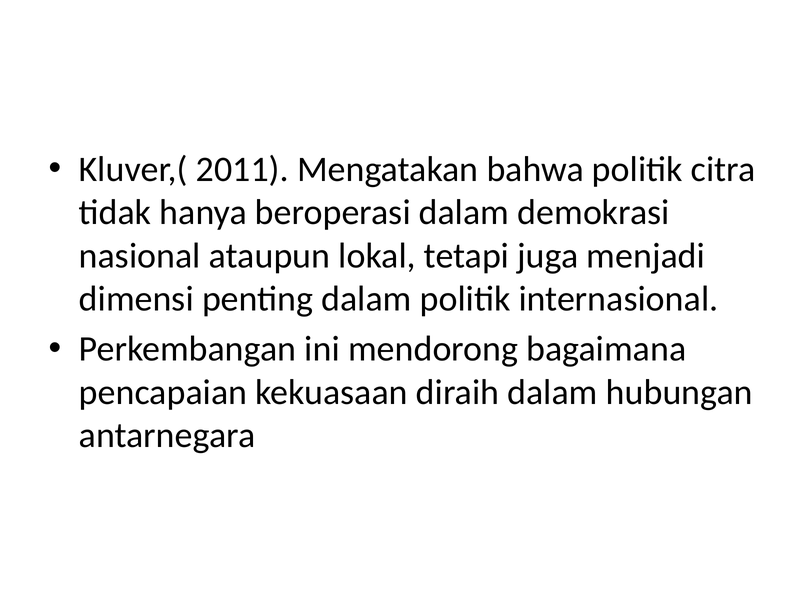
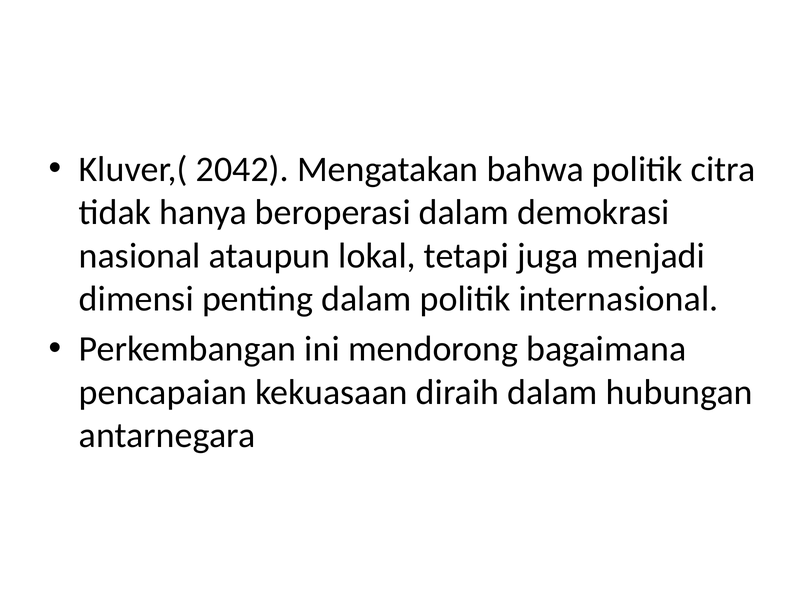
2011: 2011 -> 2042
